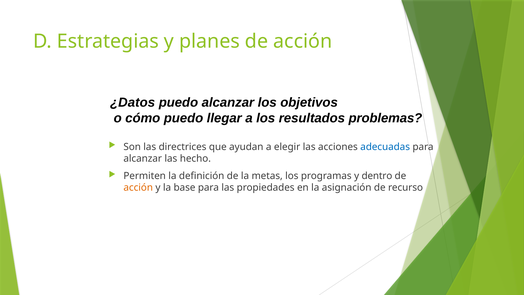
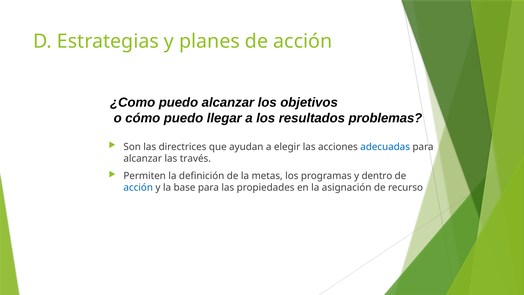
¿Datos: ¿Datos -> ¿Como
hecho: hecho -> través
acción at (138, 187) colour: orange -> blue
